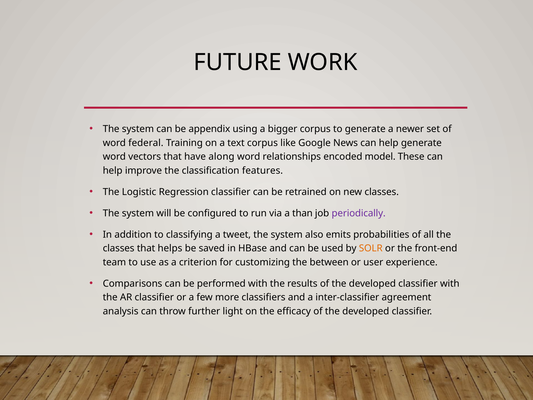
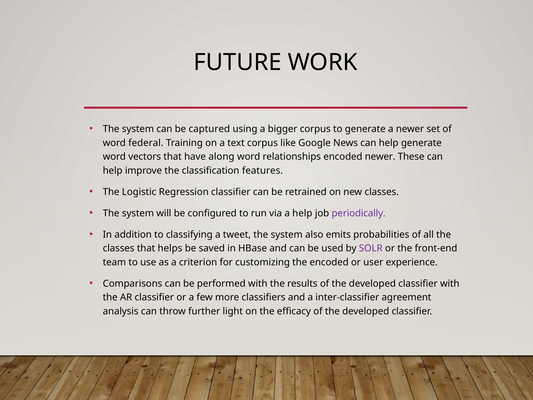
appendix: appendix -> captured
encoded model: model -> newer
a than: than -> help
SOLR colour: orange -> purple
the between: between -> encoded
